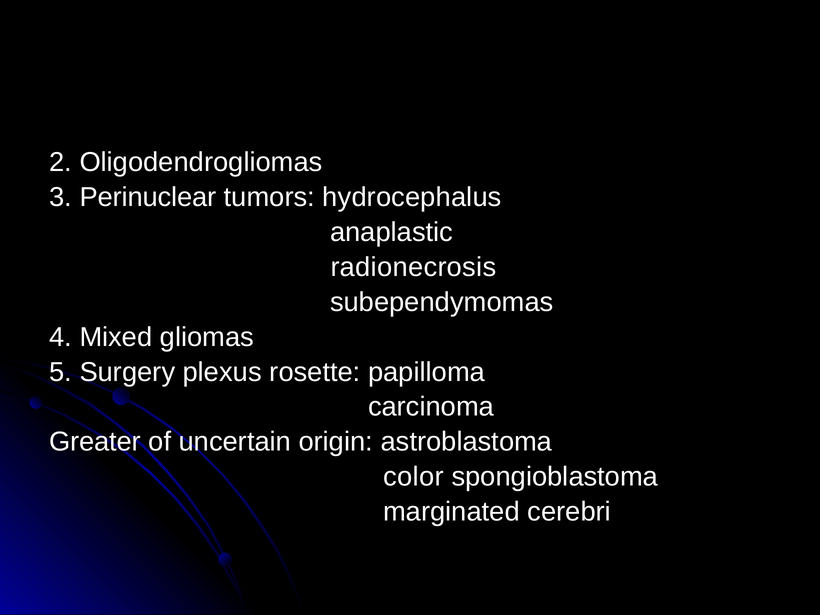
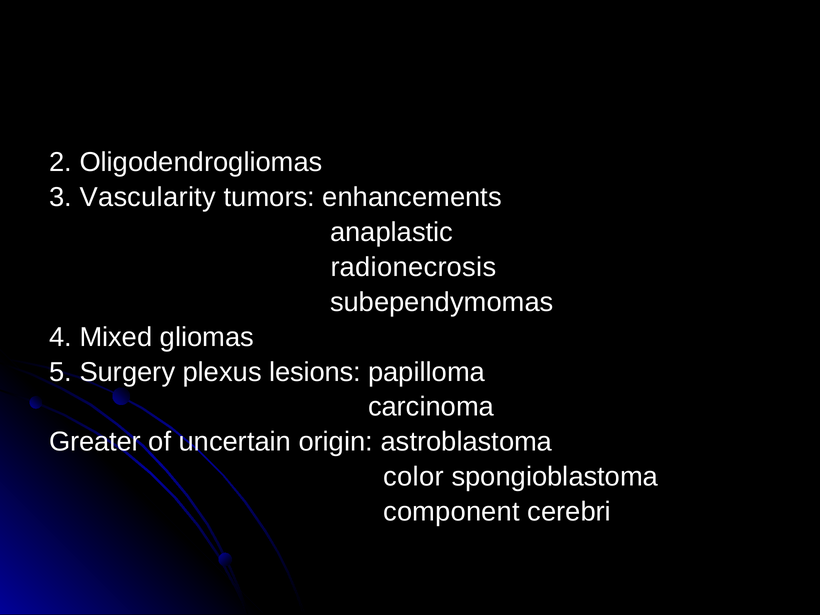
Perinuclear: Perinuclear -> Vascularity
hydrocephalus: hydrocephalus -> enhancements
rosette: rosette -> lesions
marginated: marginated -> component
